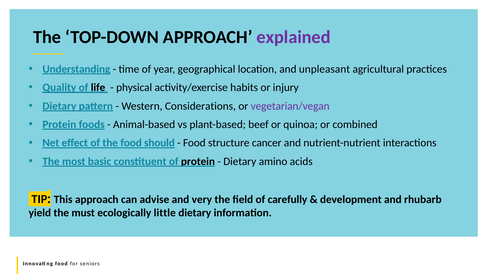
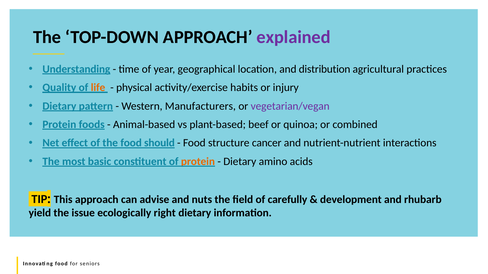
unpleasant: unpleasant -> distribution
life colour: black -> orange
Considerations: Considerations -> Manufacturers
protein at (198, 162) colour: black -> orange
very: very -> nuts
must: must -> issue
little: little -> right
